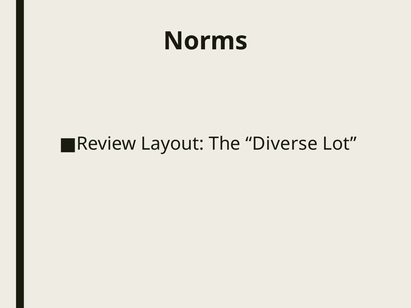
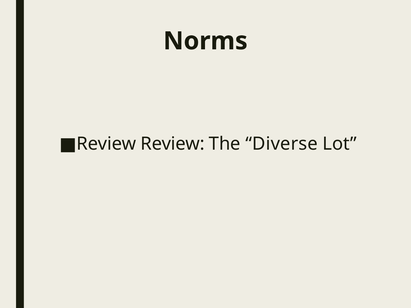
Review Layout: Layout -> Review
